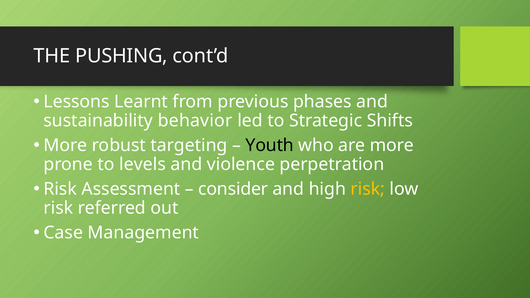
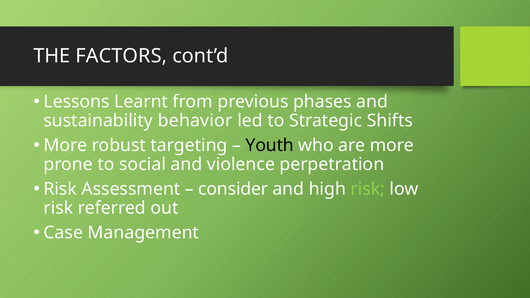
PUSHING: PUSHING -> FACTORS
levels: levels -> social
risk at (368, 189) colour: yellow -> light green
